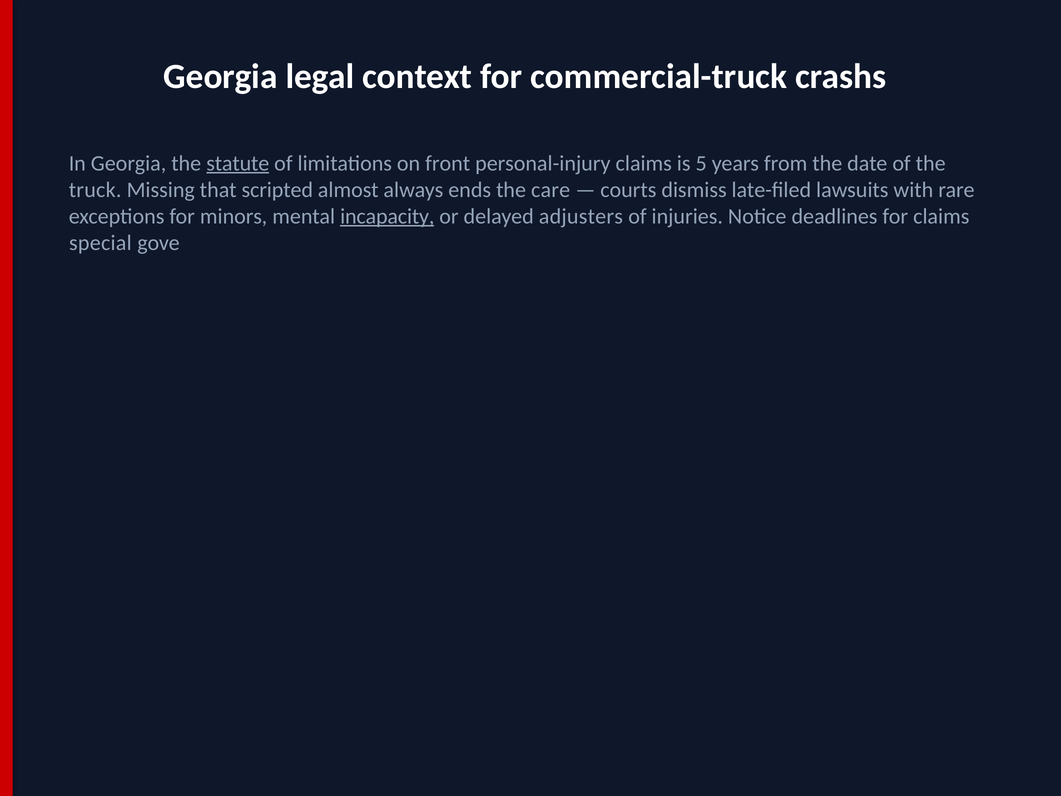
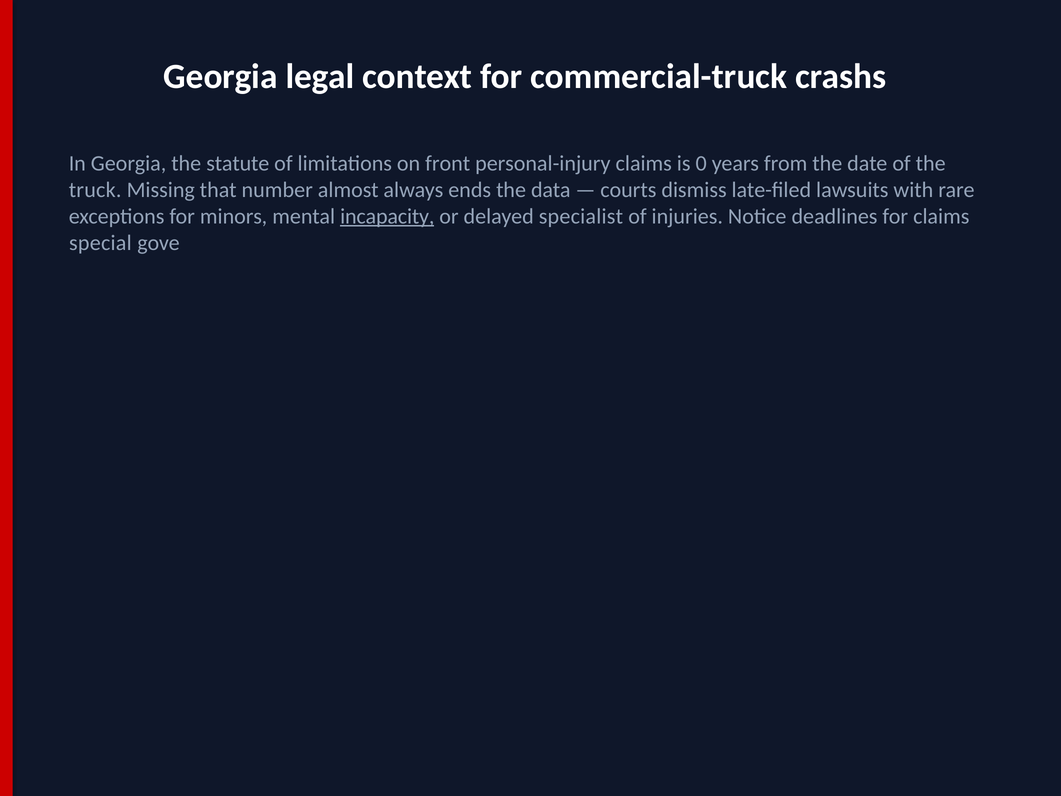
statute underline: present -> none
5: 5 -> 0
scripted: scripted -> number
care: care -> data
adjusters: adjusters -> specialist
